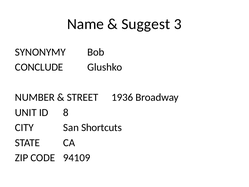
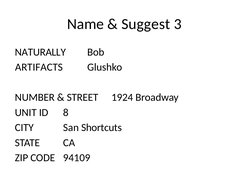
SYNONYMY: SYNONYMY -> NATURALLY
CONCLUDE: CONCLUDE -> ARTIFACTS
1936: 1936 -> 1924
